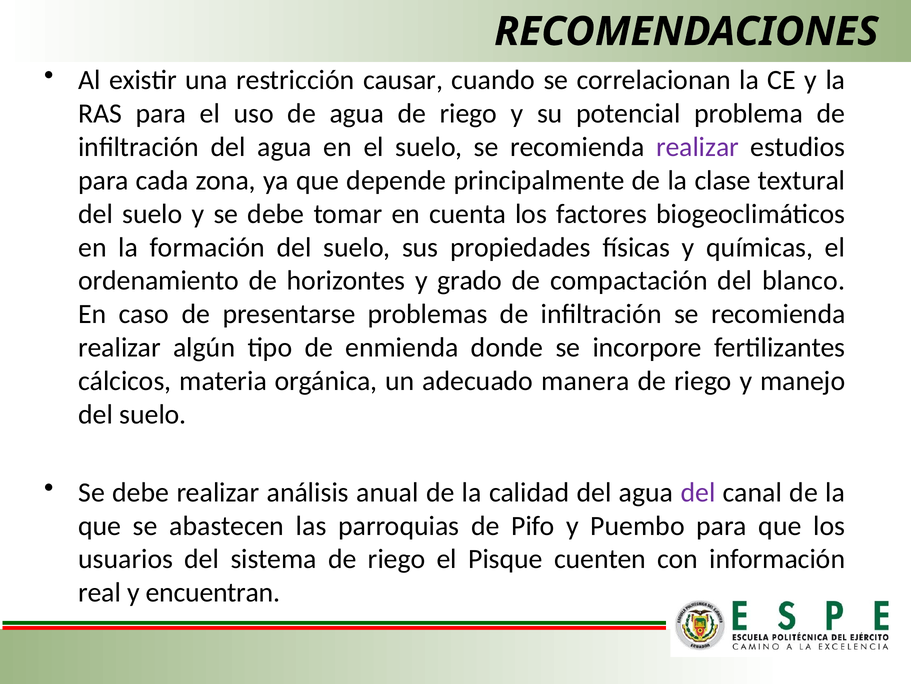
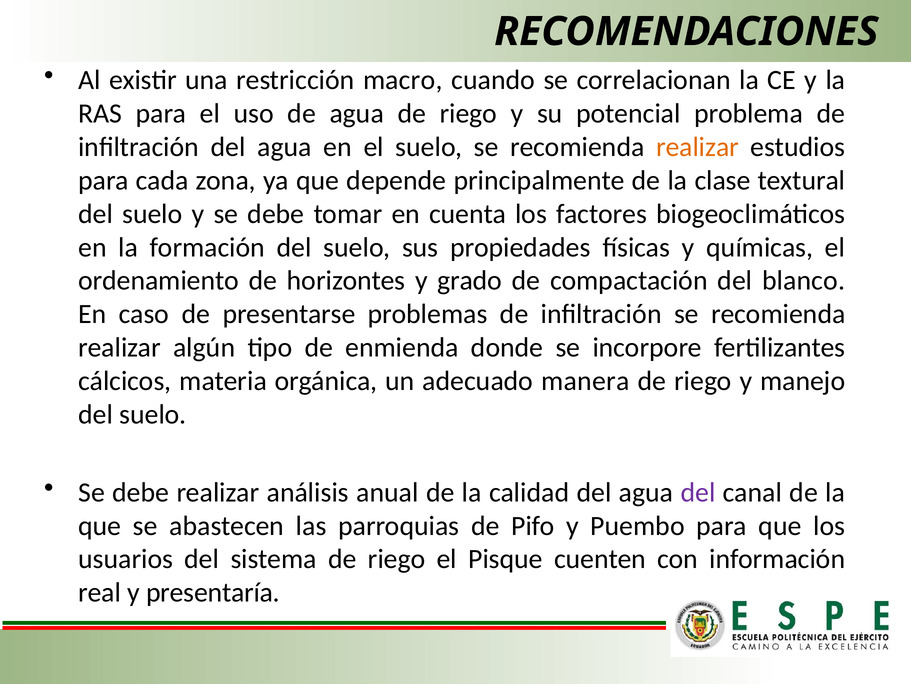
causar: causar -> macro
realizar at (698, 147) colour: purple -> orange
encuentran: encuentran -> presentaría
